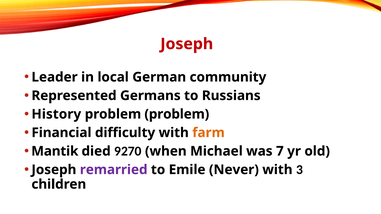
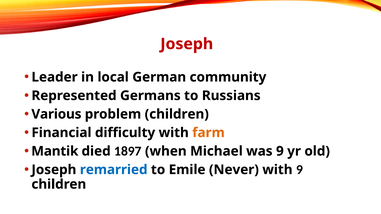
History: History -> Various
problem problem: problem -> children
9270: 9270 -> 1897
was 7: 7 -> 9
remarried colour: purple -> blue
with 3: 3 -> 9
